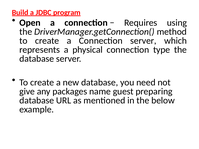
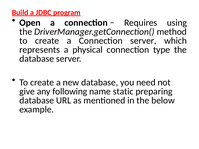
packages: packages -> following
guest: guest -> static
